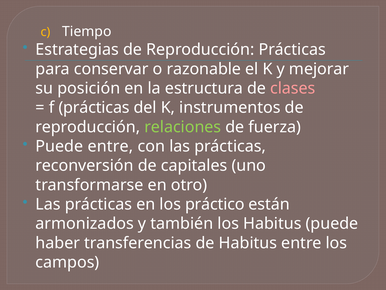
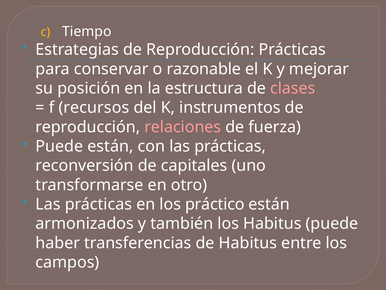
f prácticas: prácticas -> recursos
relaciones colour: light green -> pink
Puede entre: entre -> están
